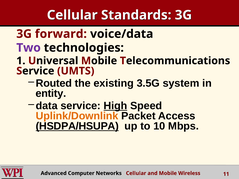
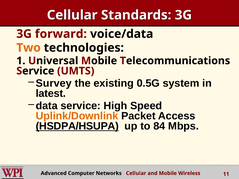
Two colour: purple -> orange
Routed: Routed -> Survey
3.5G: 3.5G -> 0.5G
entity: entity -> latest
High underline: present -> none
10: 10 -> 84
